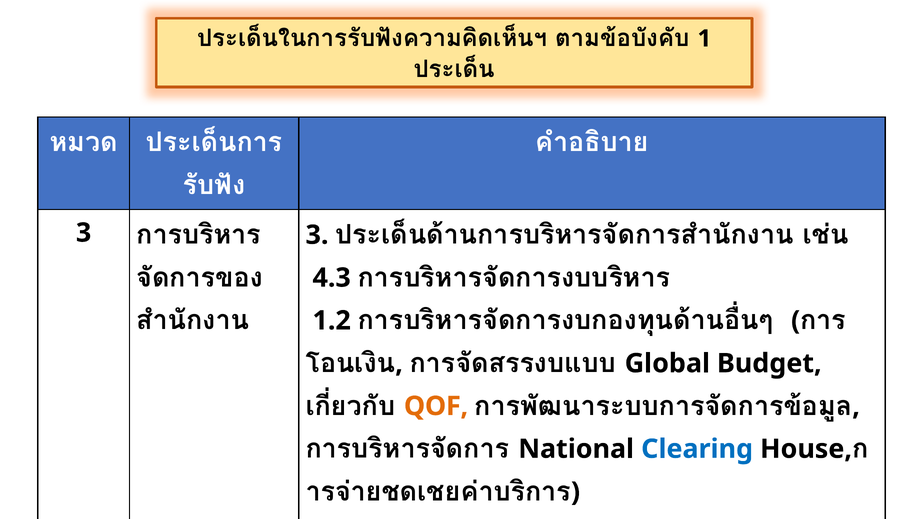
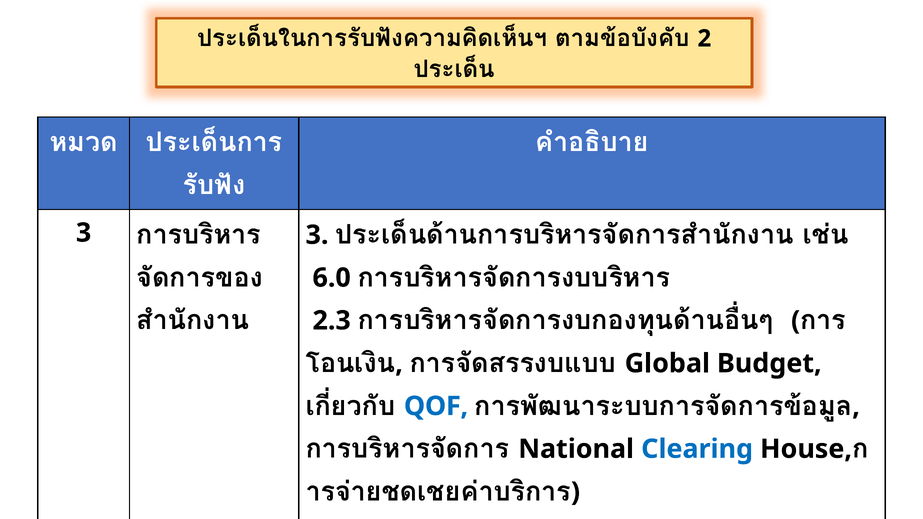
1: 1 -> 2
4.3: 4.3 -> 6.0
1.2: 1.2 -> 2.3
QOF colour: orange -> blue
